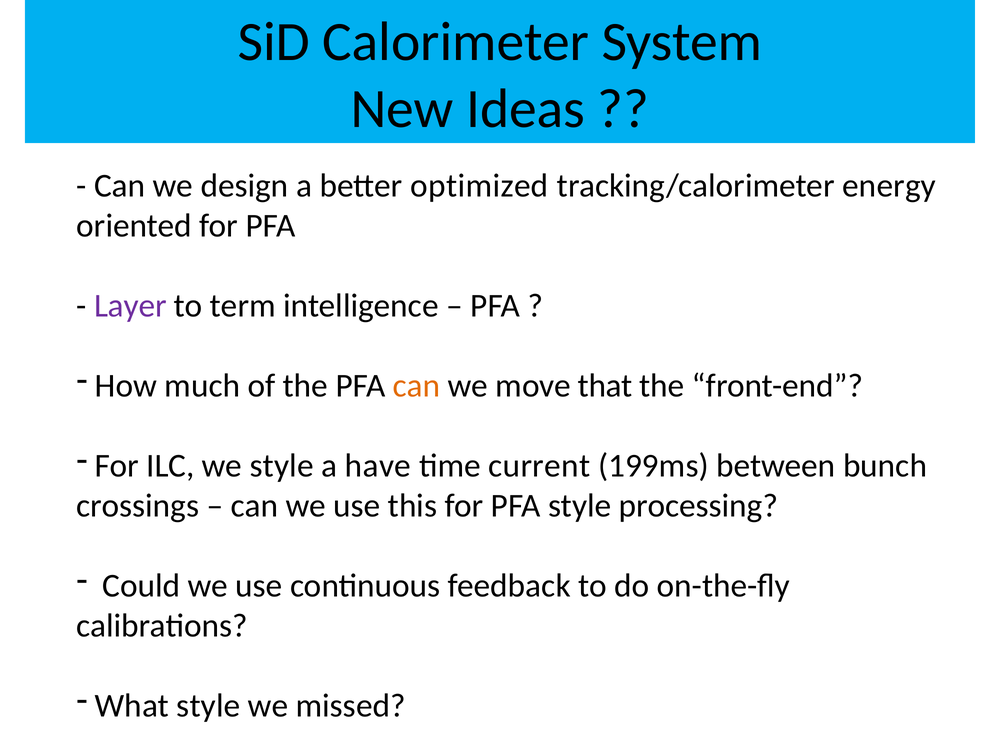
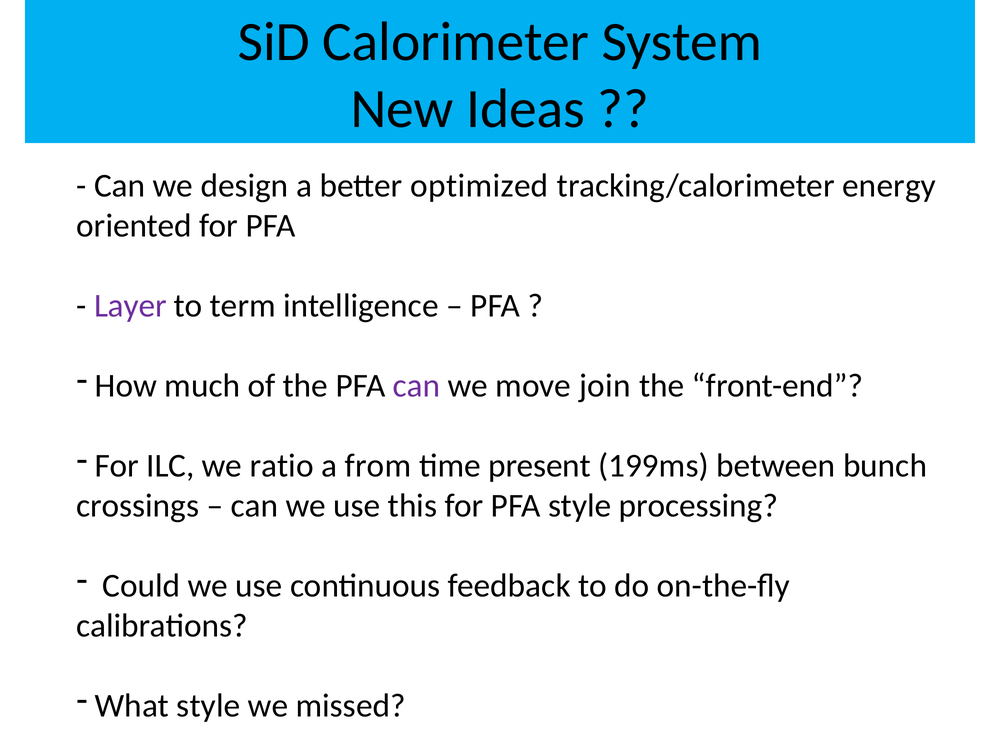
can at (417, 386) colour: orange -> purple
that: that -> join
we style: style -> ratio
have: have -> from
current: current -> present
